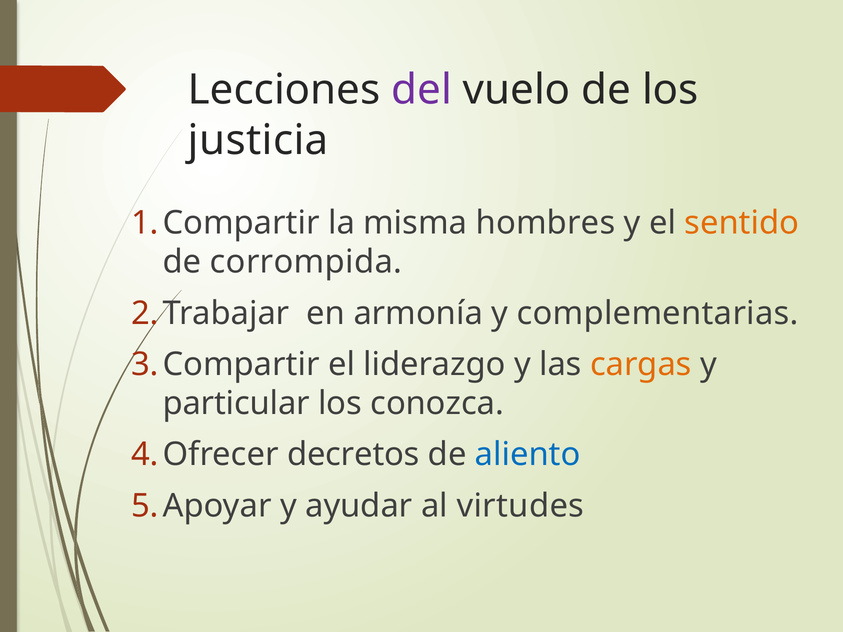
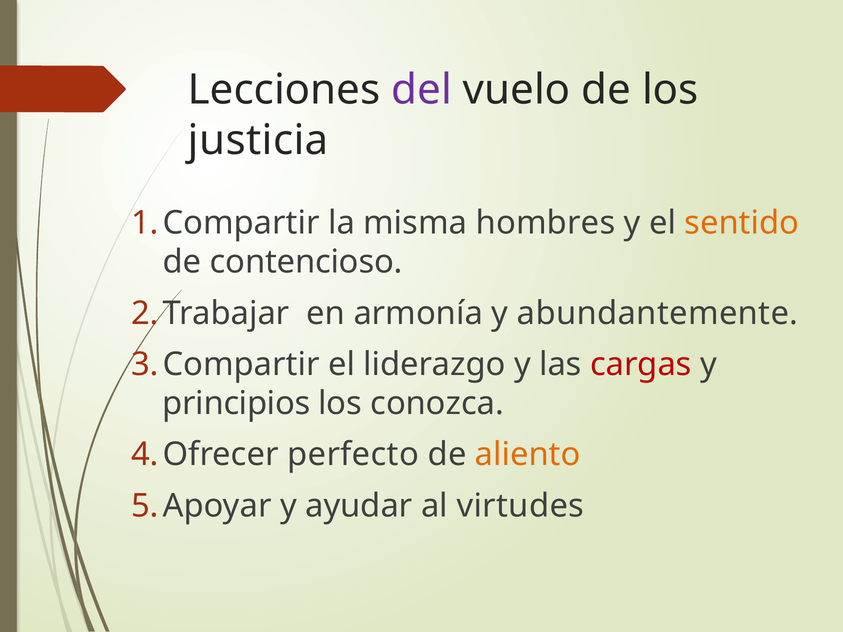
corrompida: corrompida -> contencioso
complementarias: complementarias -> abundantemente
cargas colour: orange -> red
particular: particular -> principios
decretos: decretos -> perfecto
aliento colour: blue -> orange
